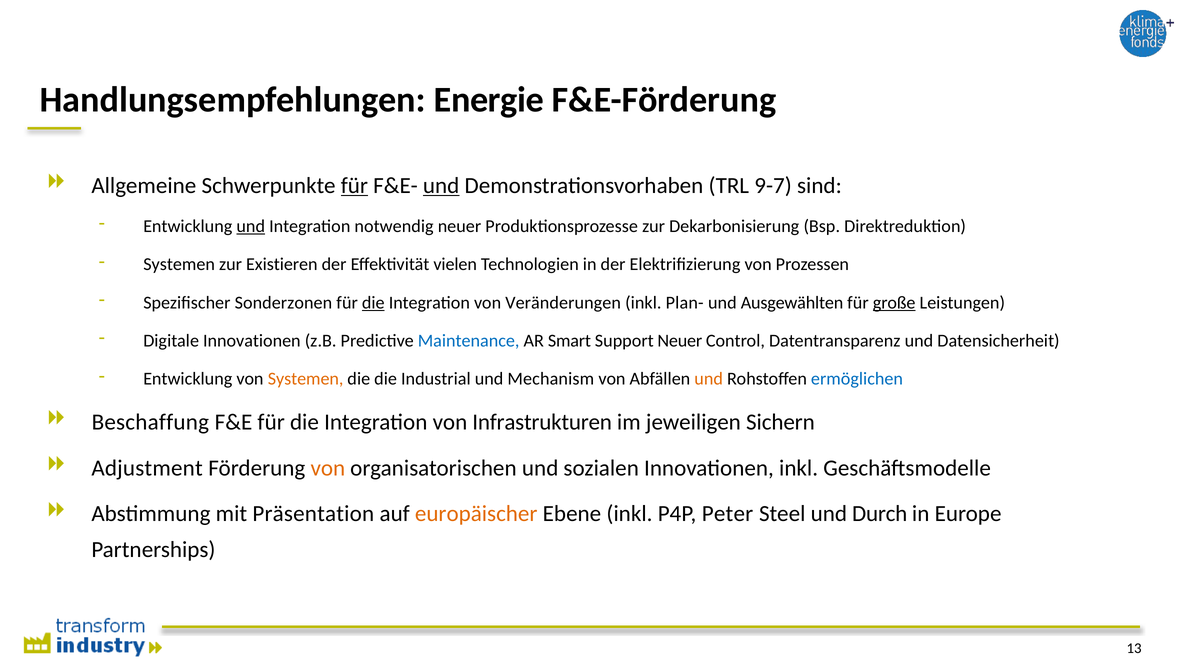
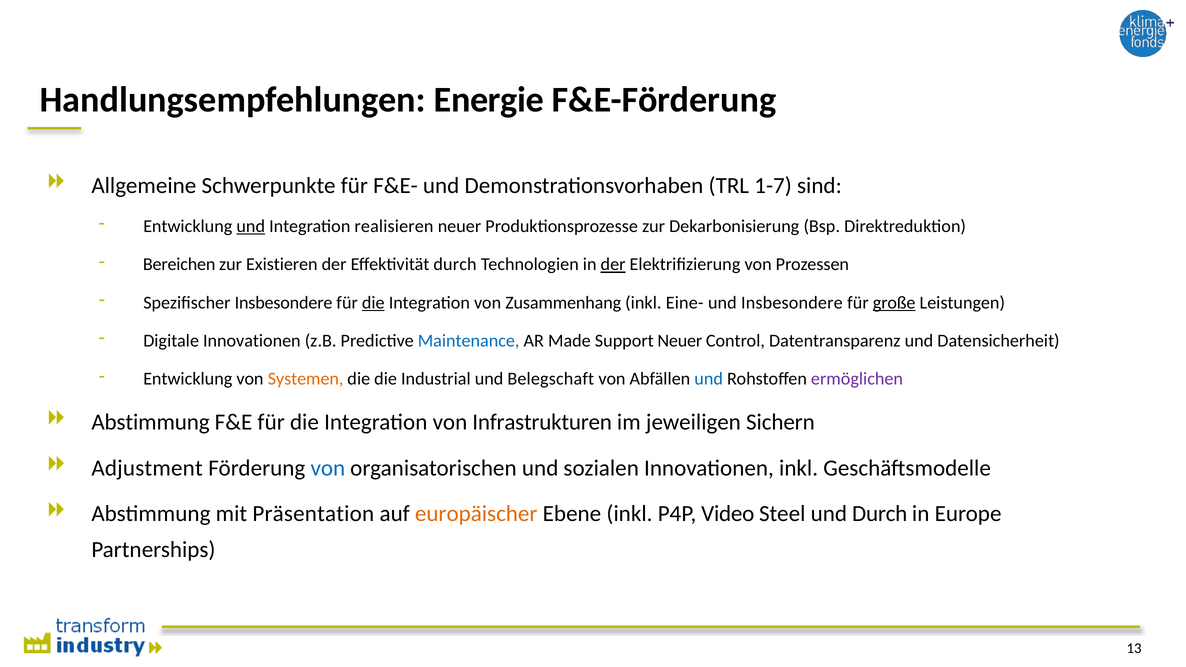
für at (354, 186) underline: present -> none
und at (441, 186) underline: present -> none
9-7: 9-7 -> 1-7
notwendig: notwendig -> realisieren
Systemen at (179, 265): Systemen -> Bereichen
Effektivität vielen: vielen -> durch
der at (613, 265) underline: none -> present
Spezifischer Sonderzonen: Sonderzonen -> Insbesondere
Veränderungen: Veränderungen -> Zusammenhang
Plan-: Plan- -> Eine-
und Ausgewählten: Ausgewählten -> Insbesondere
Smart: Smart -> Made
Mechanism: Mechanism -> Belegschaft
und at (709, 379) colour: orange -> blue
ermöglichen colour: blue -> purple
Beschaffung at (150, 422): Beschaffung -> Abstimmung
von at (328, 468) colour: orange -> blue
Peter: Peter -> Video
